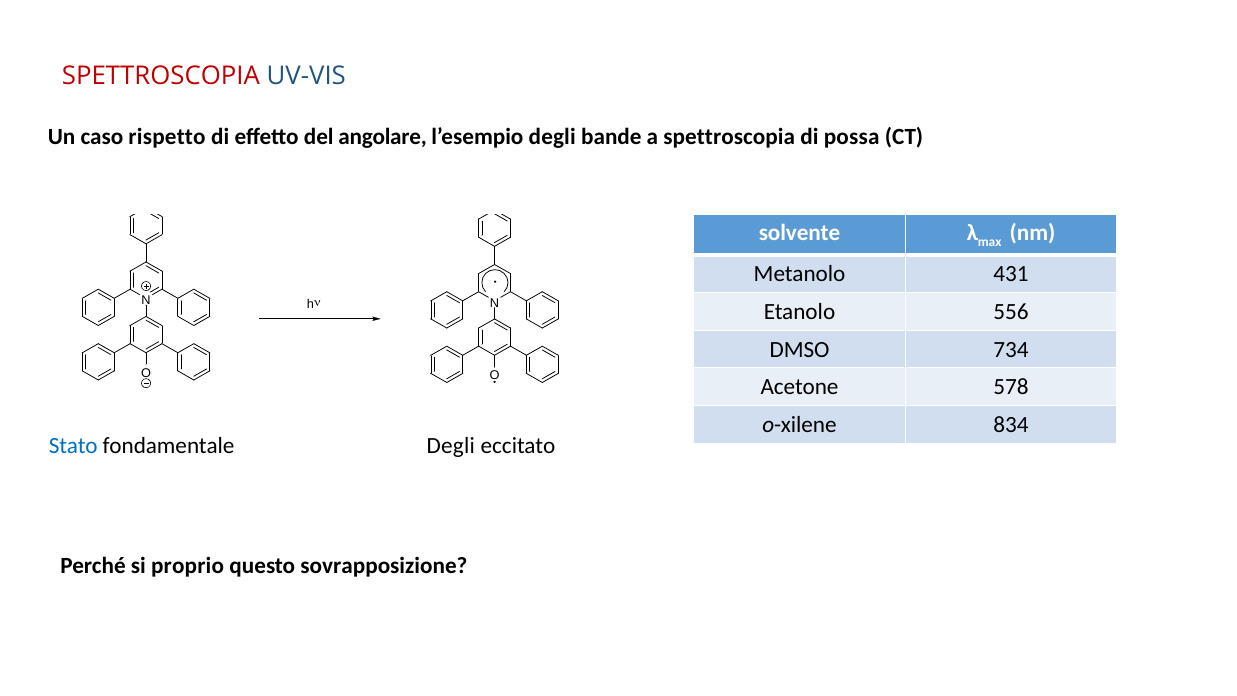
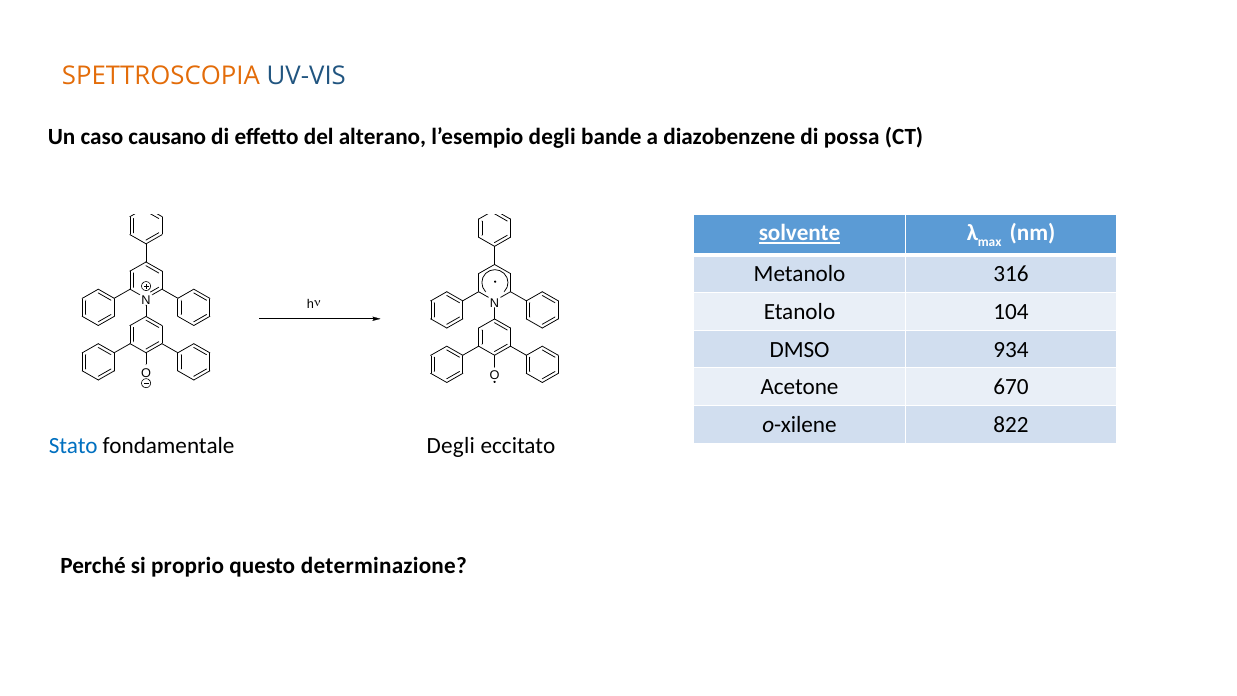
SPETTROSCOPIA at (161, 76) colour: red -> orange
rispetto: rispetto -> causano
angolare: angolare -> alterano
a spettroscopia: spettroscopia -> diazobenzene
solvente underline: none -> present
431: 431 -> 316
556: 556 -> 104
734: 734 -> 934
578: 578 -> 670
834: 834 -> 822
sovrapposizione: sovrapposizione -> determinazione
